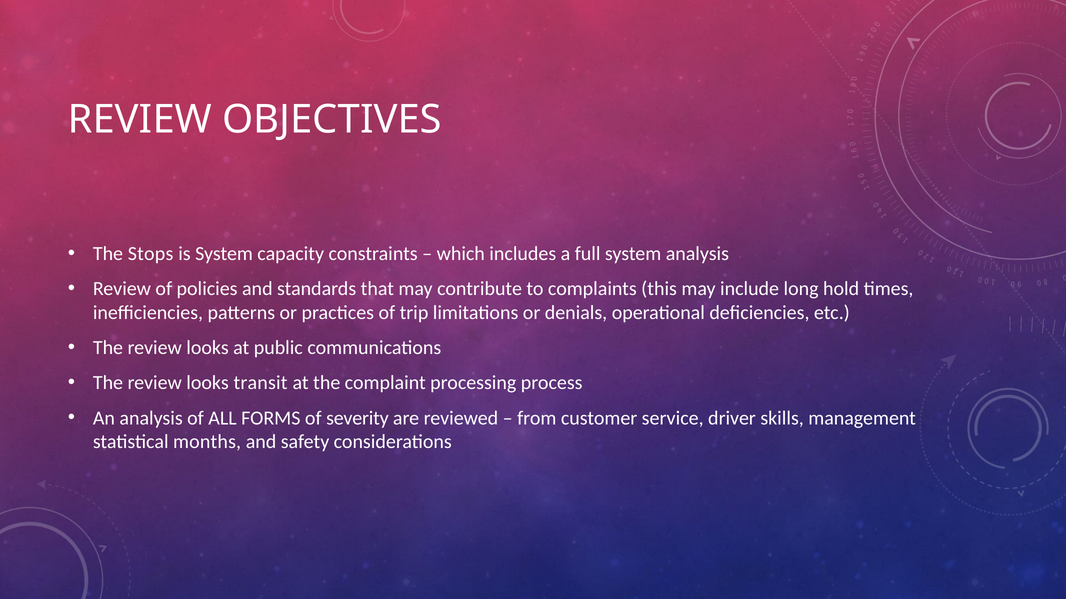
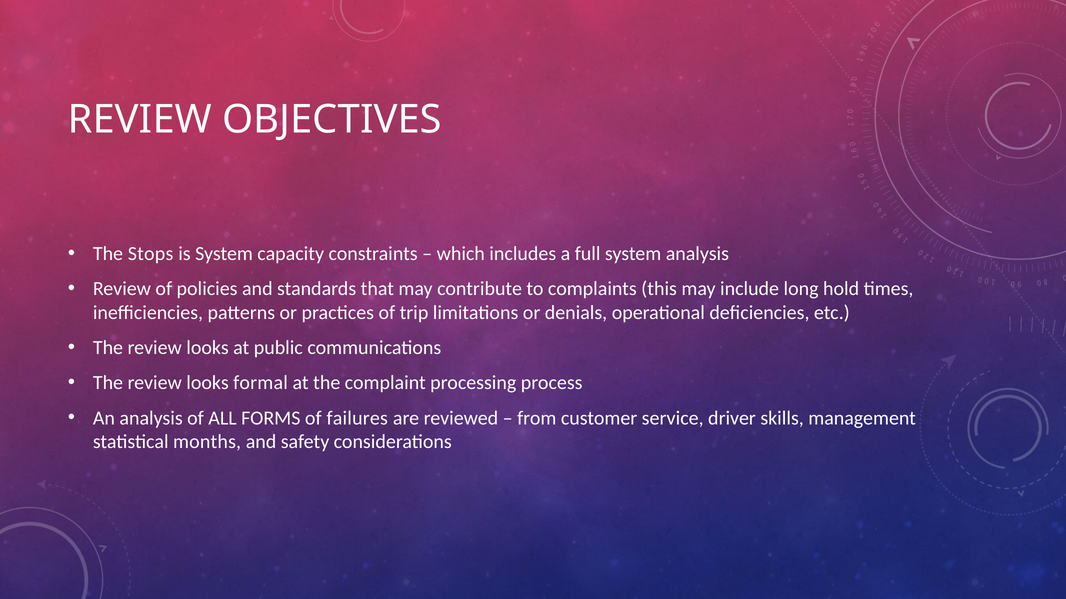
transit: transit -> formal
severity: severity -> failures
